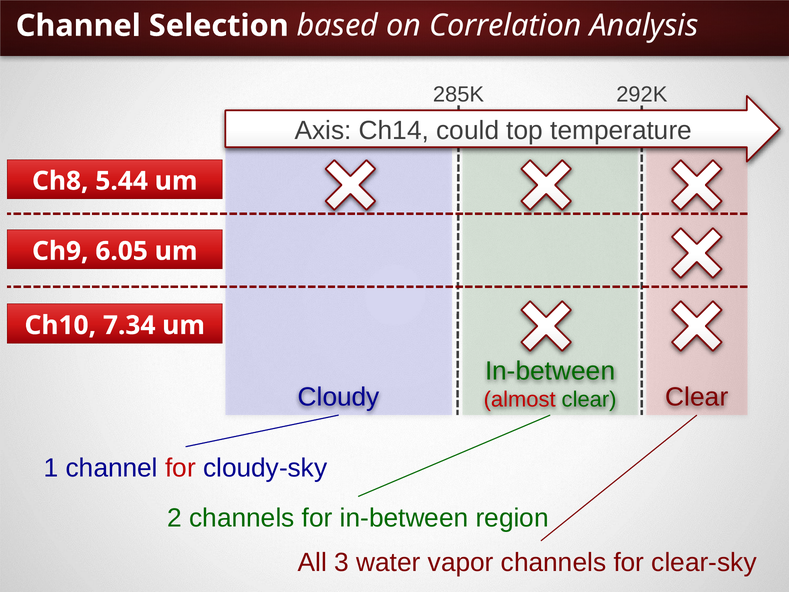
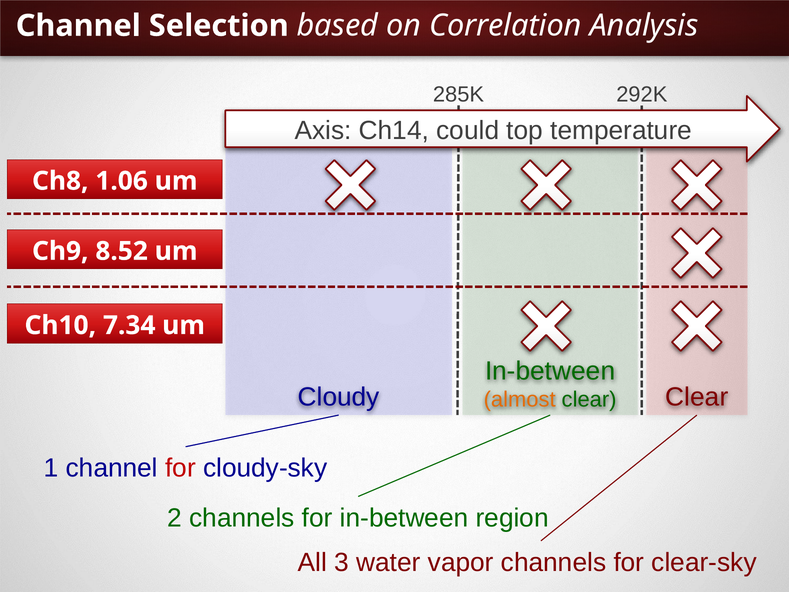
5.44: 5.44 -> 1.06
6.05: 6.05 -> 8.52
almost colour: red -> orange
